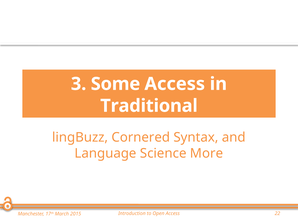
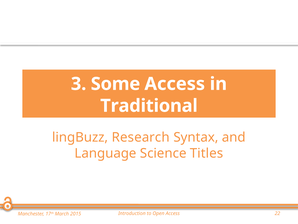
Cornered: Cornered -> Research
More: More -> Titles
